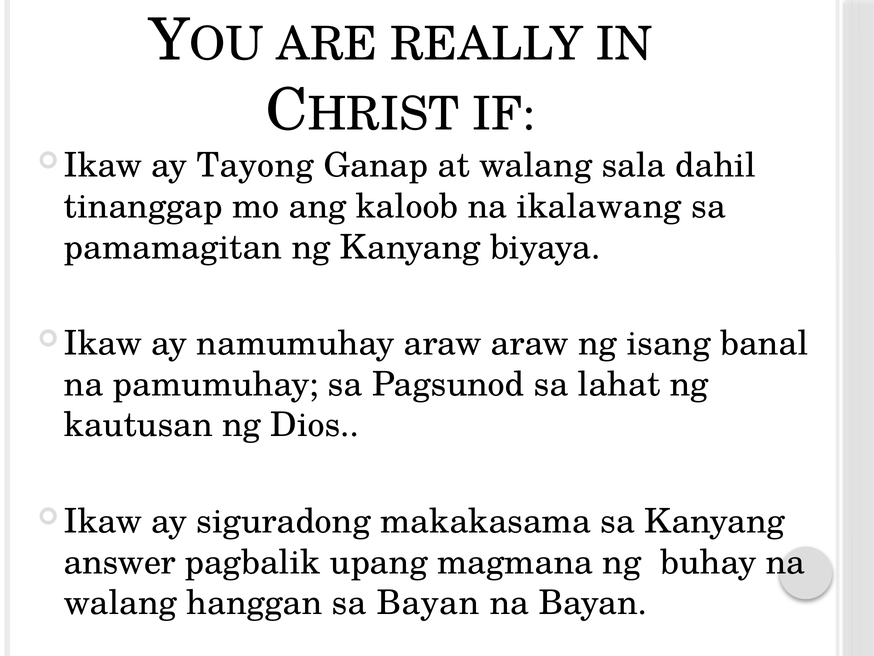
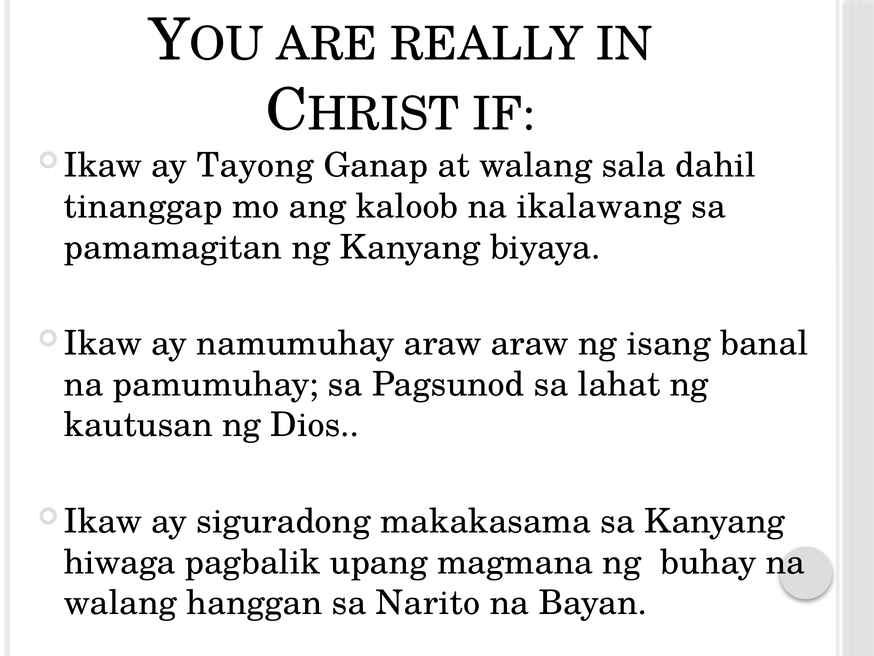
answer: answer -> hiwaga
sa Bayan: Bayan -> Narito
